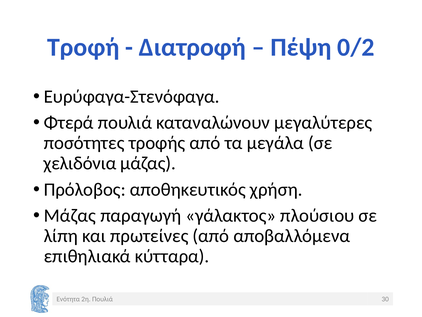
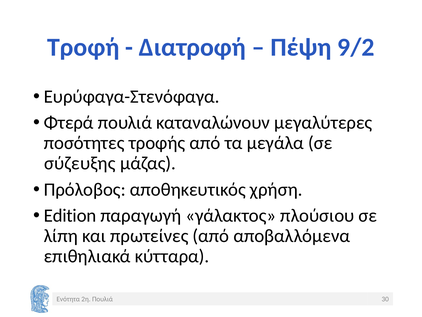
0/2: 0/2 -> 9/2
χελιδόνια: χελιδόνια -> σύζευξης
Μάζας at (70, 215): Μάζας -> Edition
